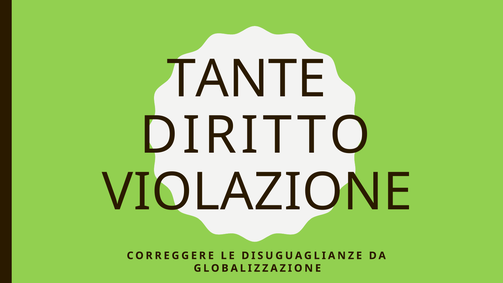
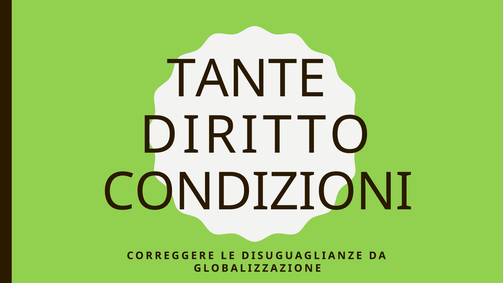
VIOLAZIONE: VIOLAZIONE -> CONDIZIONI
